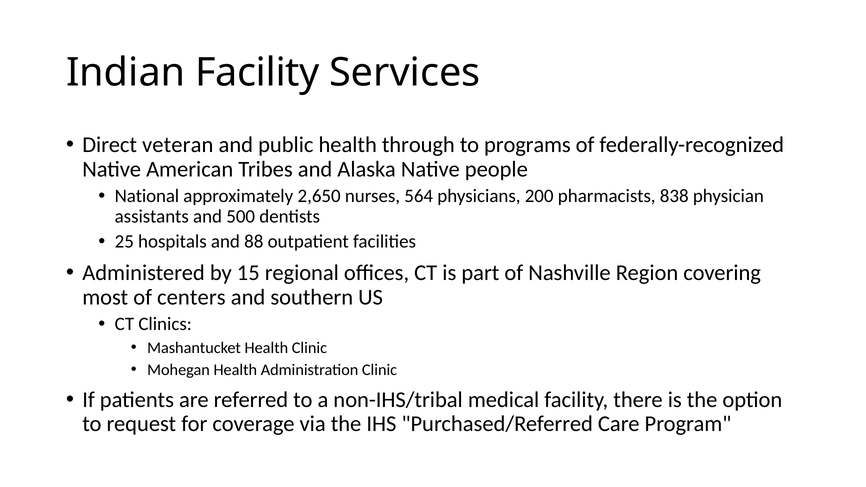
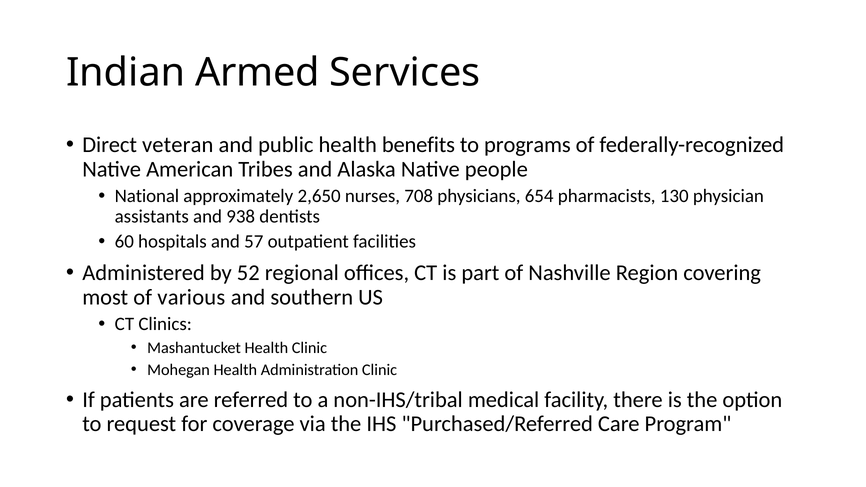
Indian Facility: Facility -> Armed
through: through -> benefits
564: 564 -> 708
200: 200 -> 654
838: 838 -> 130
500: 500 -> 938
25: 25 -> 60
88: 88 -> 57
15: 15 -> 52
centers: centers -> various
